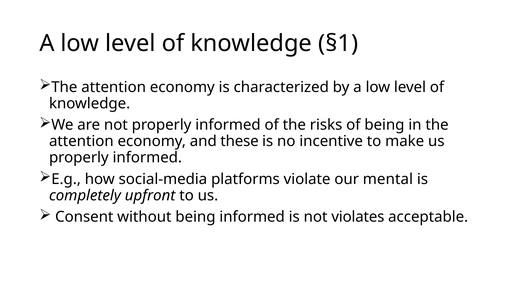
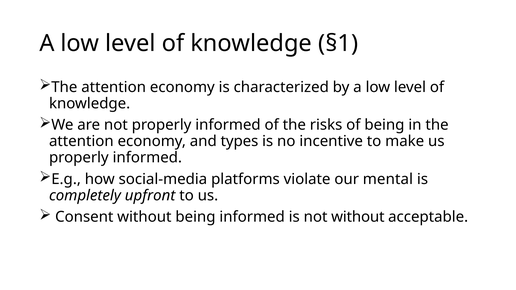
these: these -> types
not violates: violates -> without
